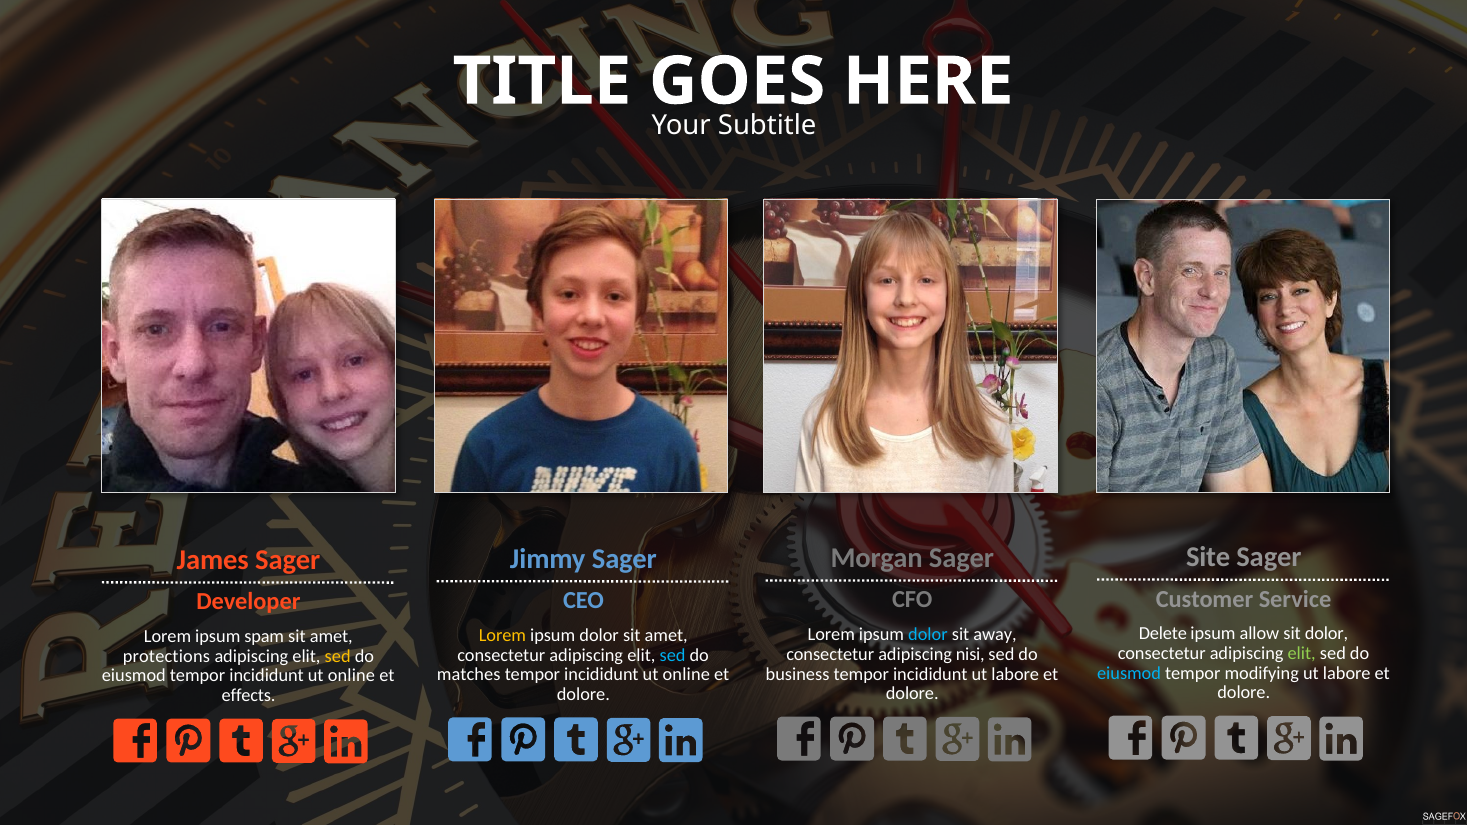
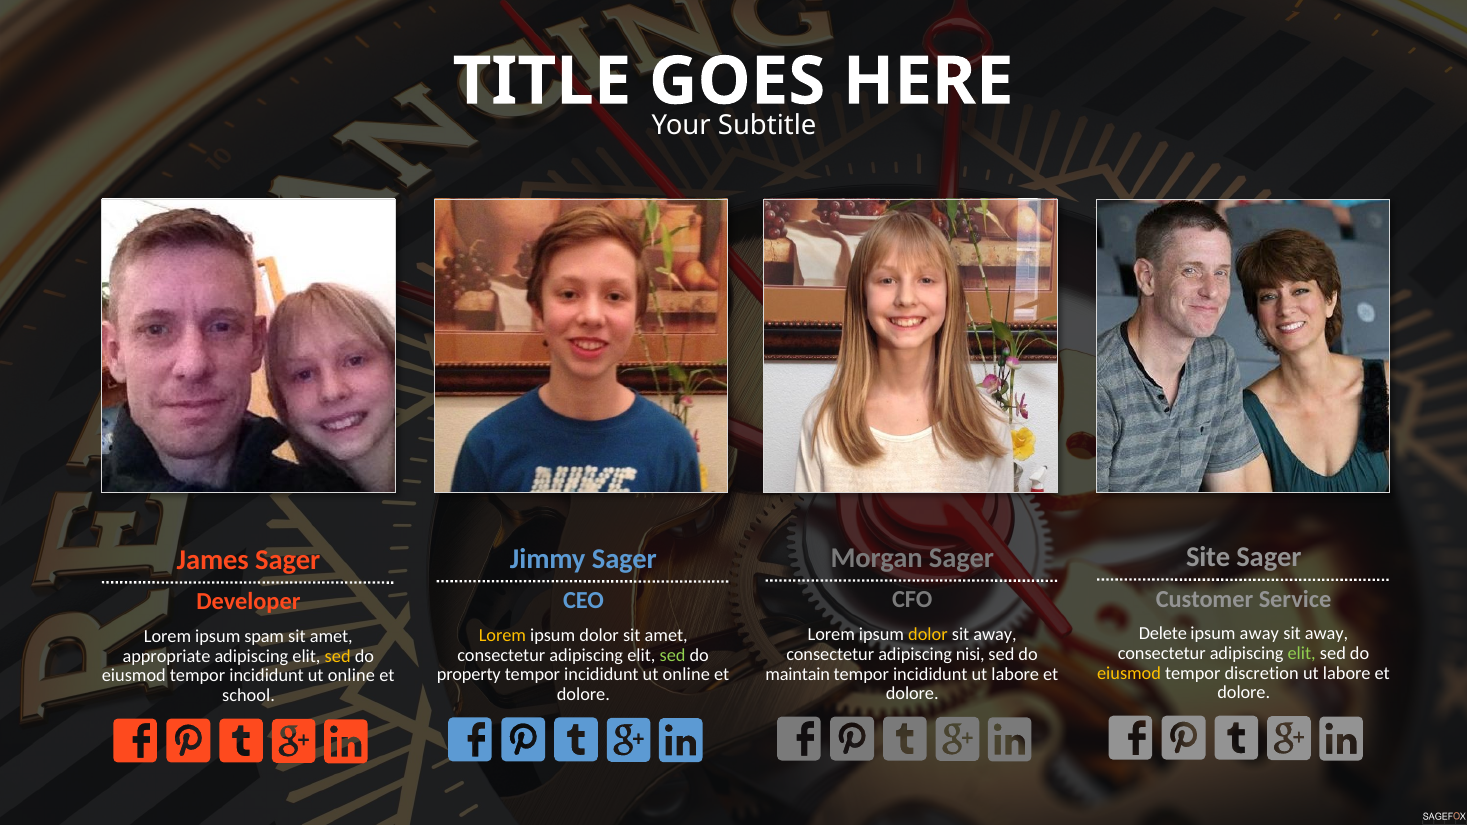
ipsum allow: allow -> away
dolor at (1327, 634): dolor -> away
dolor at (928, 635) colour: light blue -> yellow
sed at (673, 655) colour: light blue -> light green
protections: protections -> appropriate
eiusmod at (1129, 673) colour: light blue -> yellow
modifying: modifying -> discretion
business: business -> maintain
matches: matches -> property
effects: effects -> school
